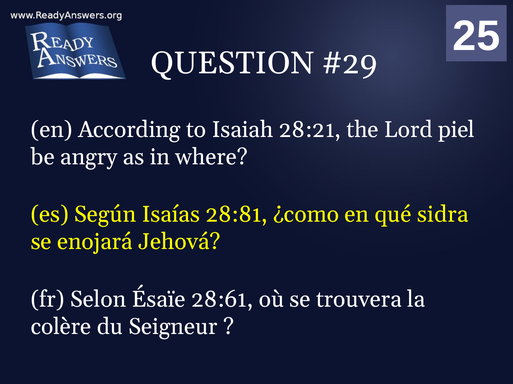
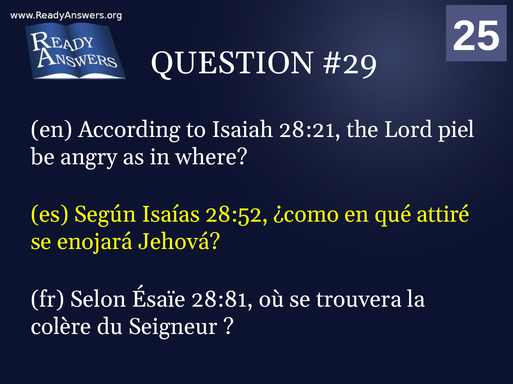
28:81: 28:81 -> 28:52
sidra: sidra -> attiré
28:61: 28:61 -> 28:81
